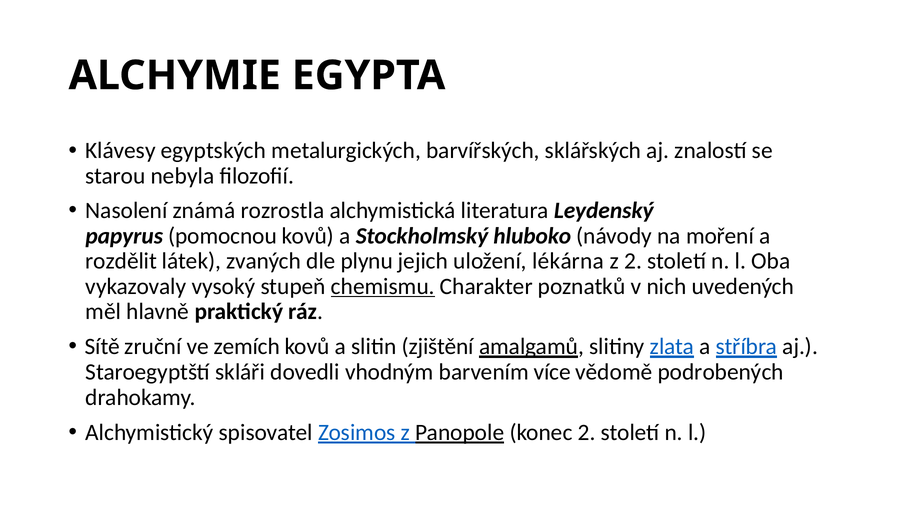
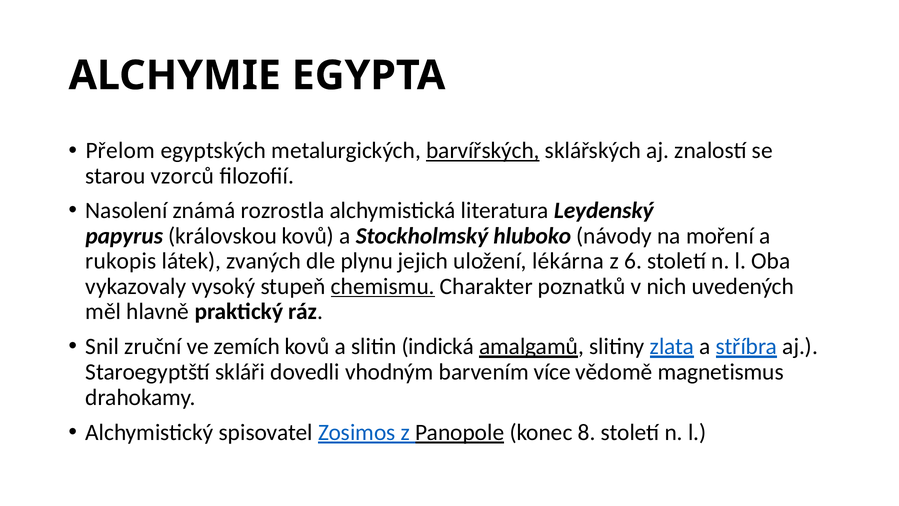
Klávesy: Klávesy -> Přelom
barvířských underline: none -> present
nebyla: nebyla -> vzorců
pomocnou: pomocnou -> královskou
rozdělit: rozdělit -> rukopis
z 2: 2 -> 6
Sítě: Sítě -> Snil
zjištění: zjištění -> indická
podrobených: podrobených -> magnetismus
konec 2: 2 -> 8
